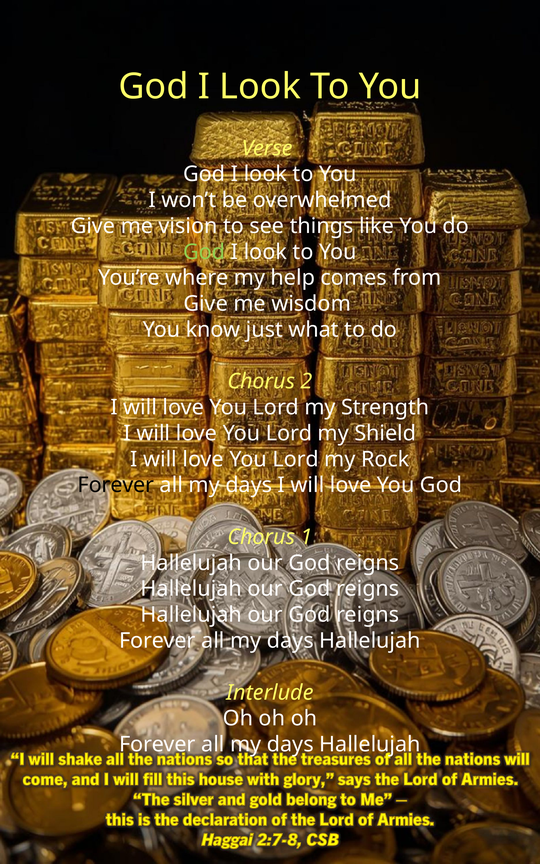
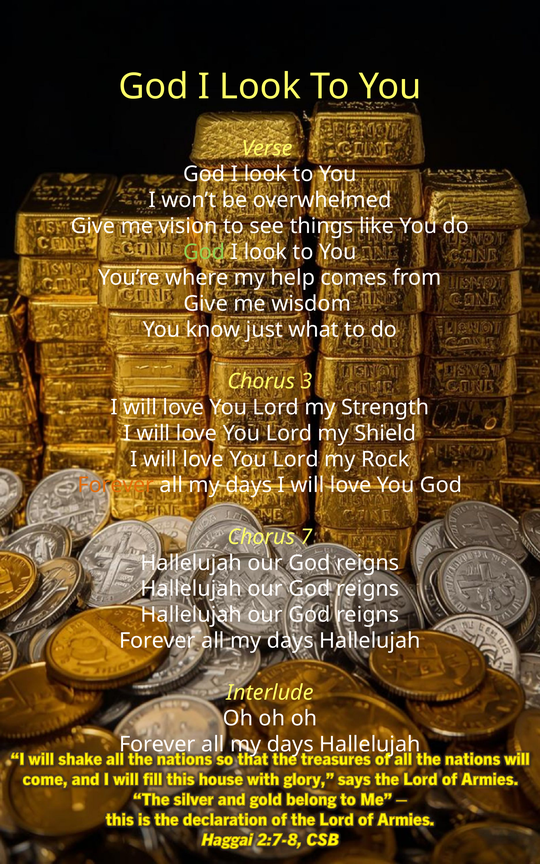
2: 2 -> 3
Forever at (116, 485) colour: black -> orange
1: 1 -> 7
